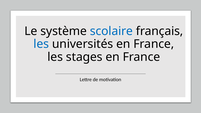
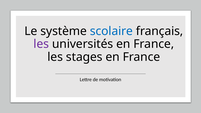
les at (41, 44) colour: blue -> purple
